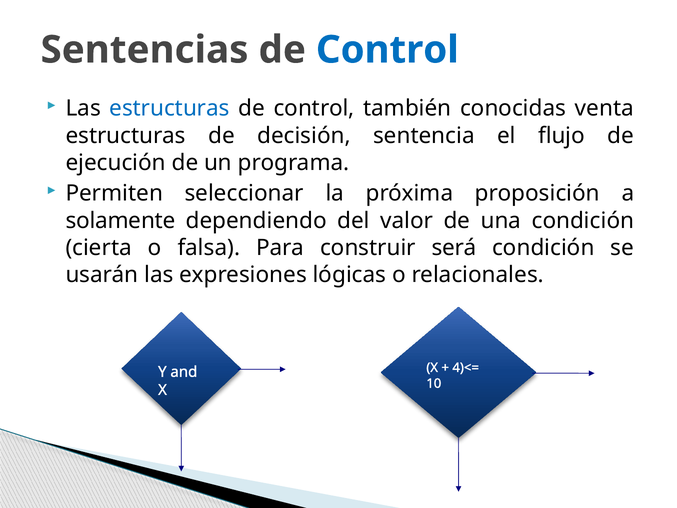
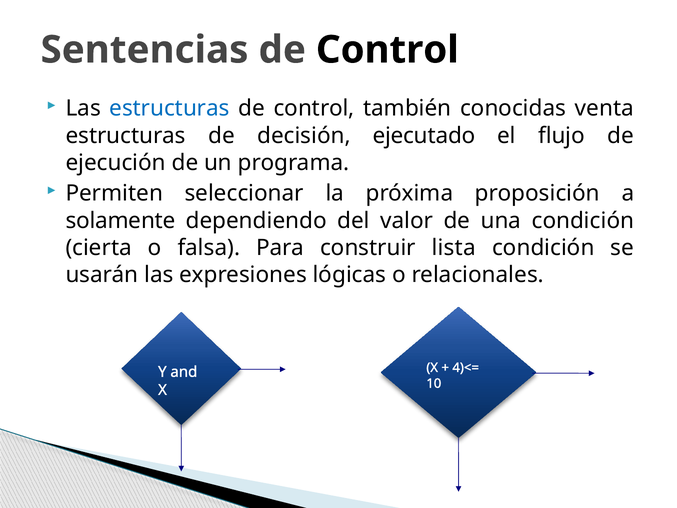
Control at (387, 50) colour: blue -> black
sentencia: sentencia -> ejecutado
será: será -> lista
